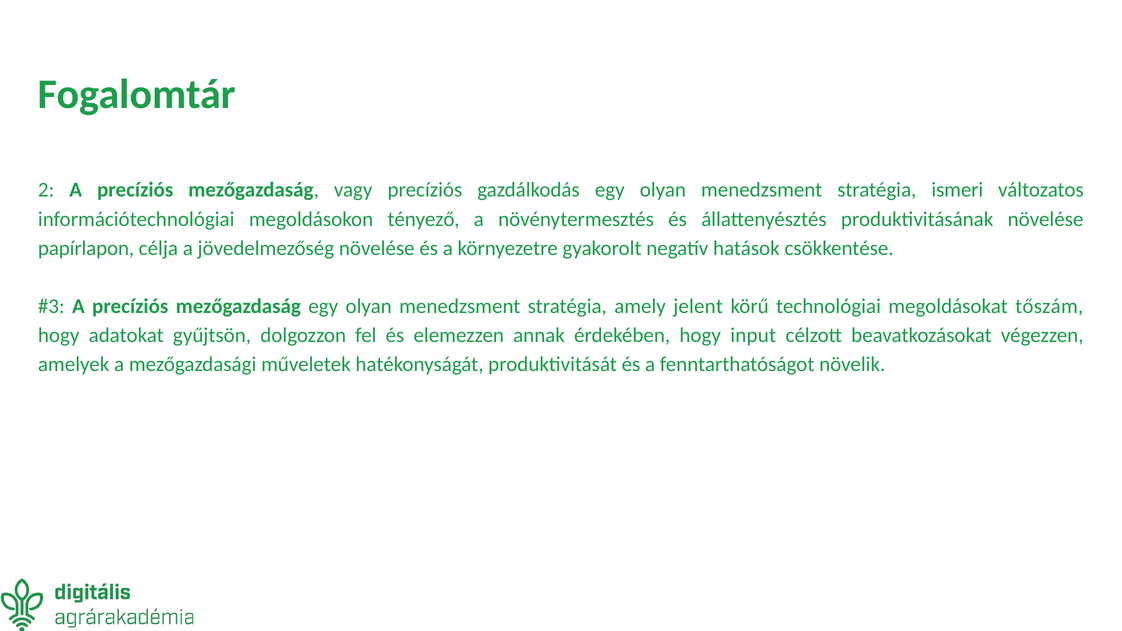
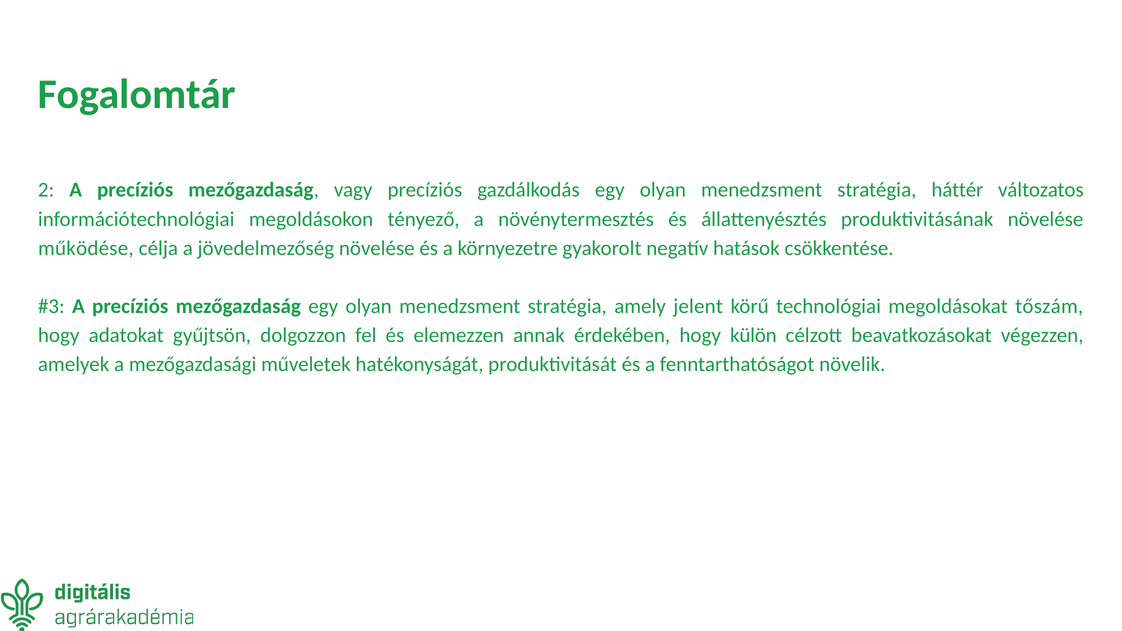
ismeri: ismeri -> háttér
papírlapon: papírlapon -> működése
input: input -> külön
